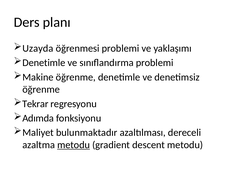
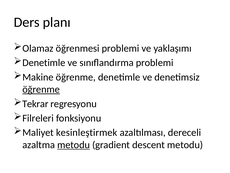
Uzayda: Uzayda -> Olamaz
öğrenme at (41, 89) underline: none -> present
Adımda: Adımda -> Filreleri
bulunmaktadır: bulunmaktadır -> kesinleştirmek
